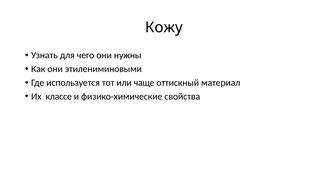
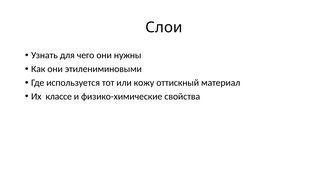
Кожу: Кожу -> Слои
чаще: чаще -> кожу
